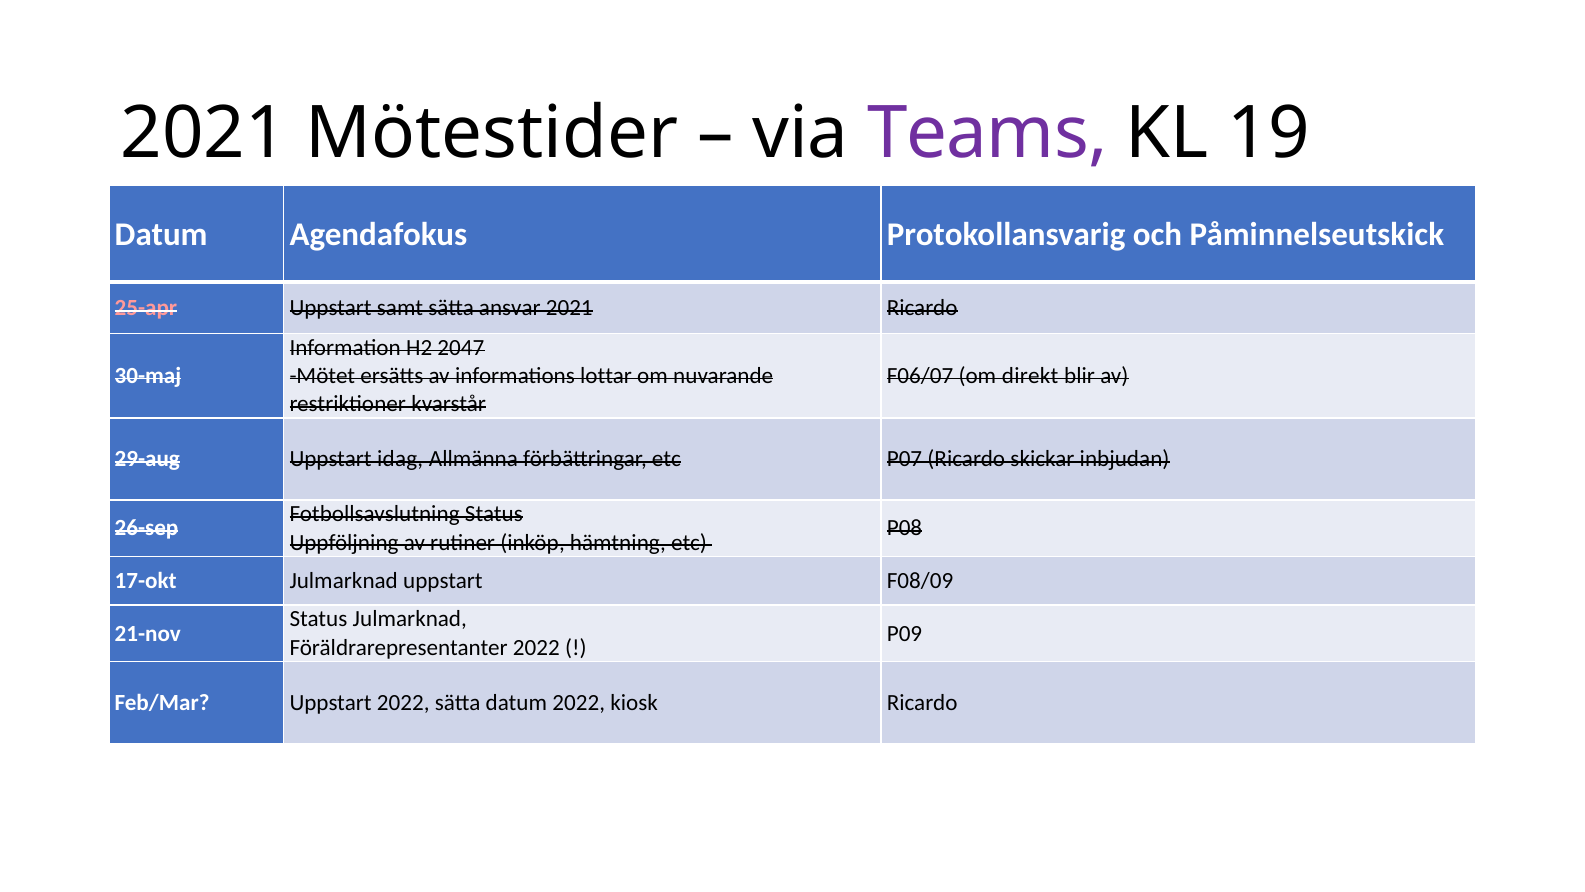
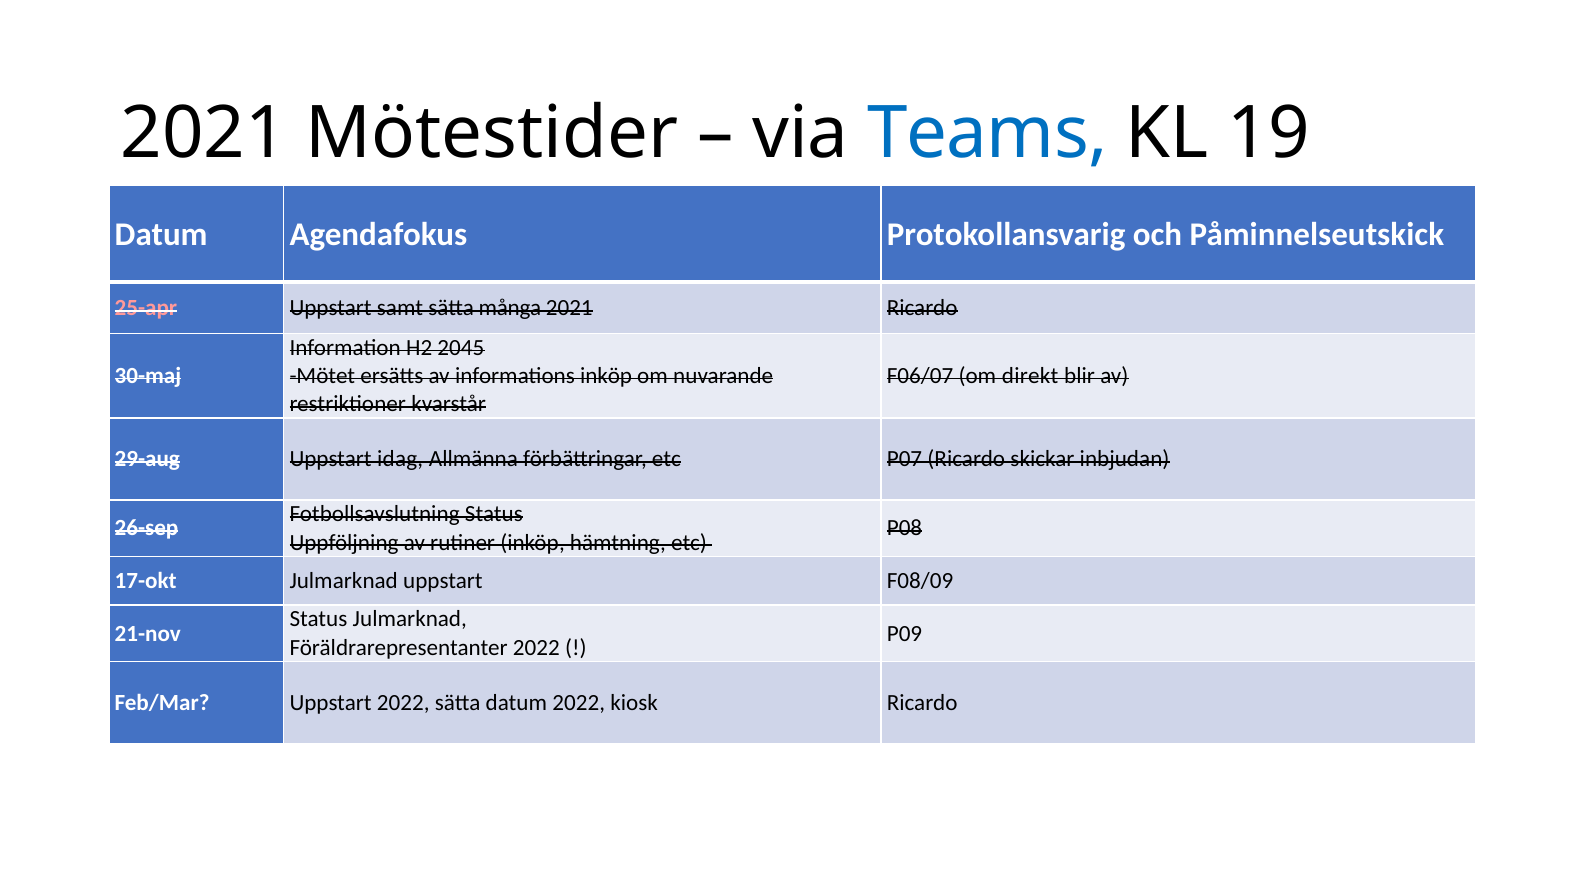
Teams colour: purple -> blue
ansvar: ansvar -> många
2047: 2047 -> 2045
informations lottar: lottar -> inköp
